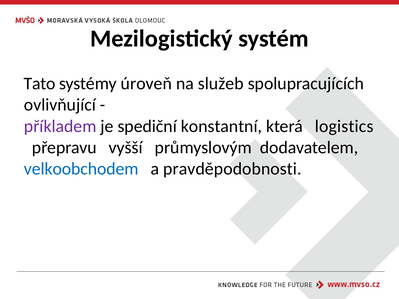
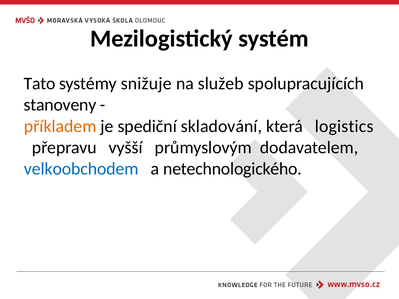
úroveň: úroveň -> snižuje
ovlivňující: ovlivňující -> stanoveny
příkladem colour: purple -> orange
konstantní: konstantní -> skladování
pravděpodobnosti: pravděpodobnosti -> netechnologického
